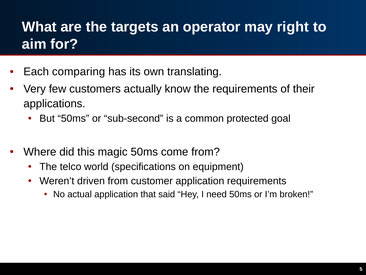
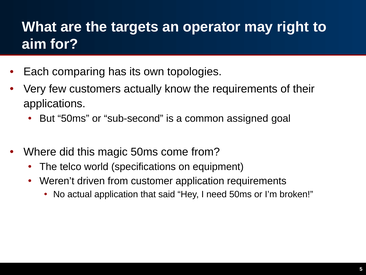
translating: translating -> topologies
protected: protected -> assigned
